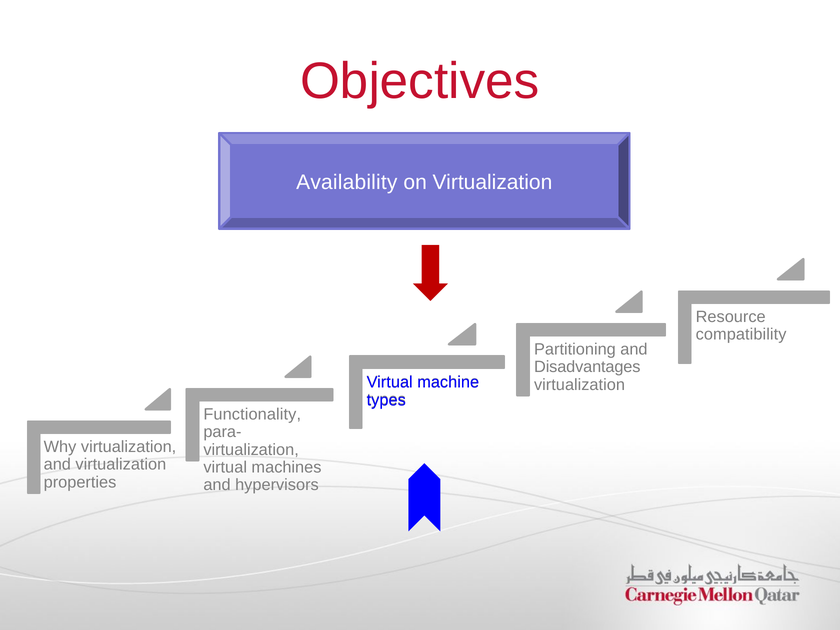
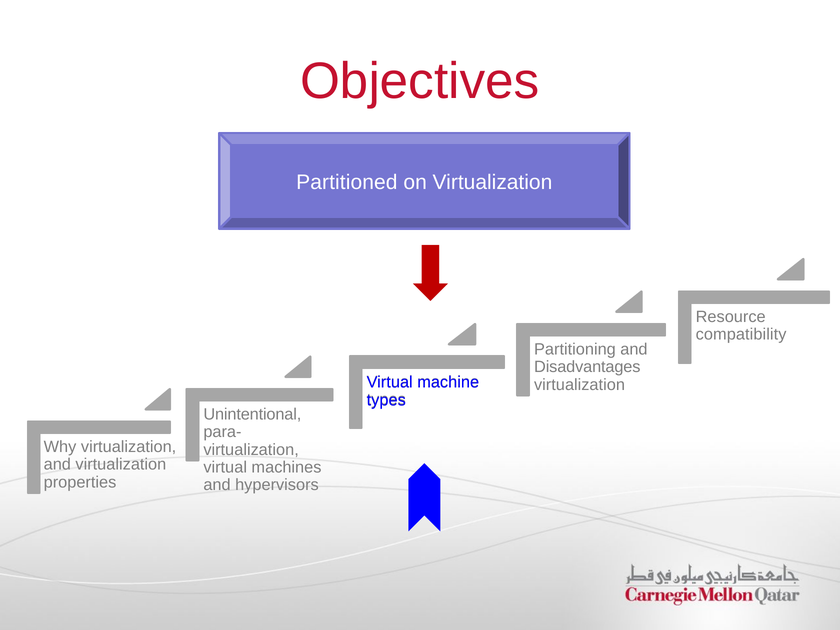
Availability: Availability -> Partitioned
Functionality: Functionality -> Unintentional
